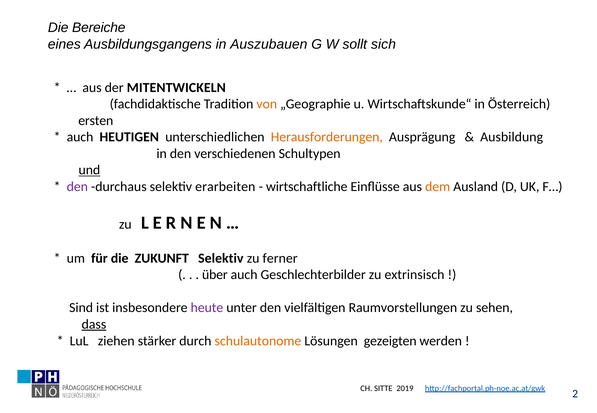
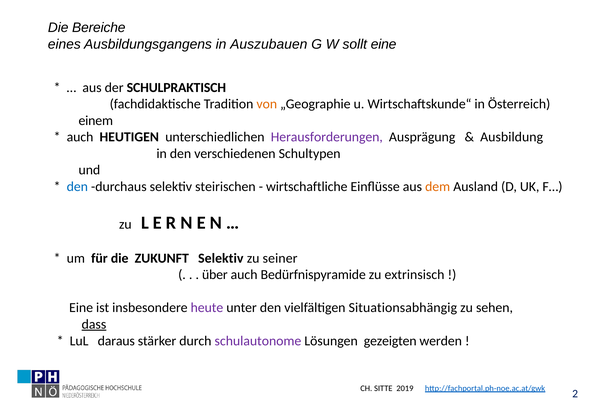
sollt sich: sich -> eine
MITENTWICKELN: MITENTWICKELN -> SCHULPRAKTISCH
ersten: ersten -> einem
Herausforderungen colour: orange -> purple
und underline: present -> none
den at (77, 187) colour: purple -> blue
erarbeiten: erarbeiten -> steirischen
ferner: ferner -> seiner
Geschlechterbilder: Geschlechterbilder -> Bedürfnispyramide
Sind at (81, 308): Sind -> Eine
Raumvorstellungen: Raumvorstellungen -> Situationsabhängig
ziehen: ziehen -> daraus
schulautonome colour: orange -> purple
